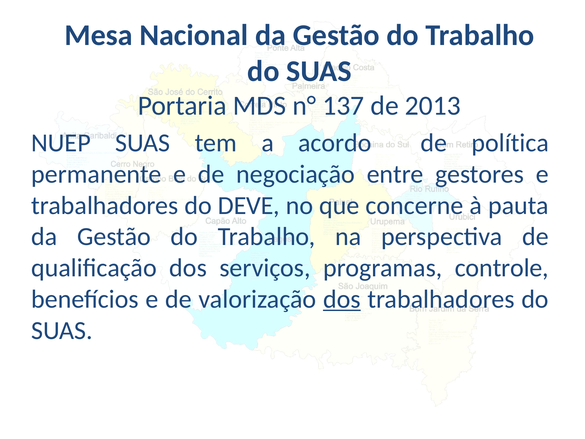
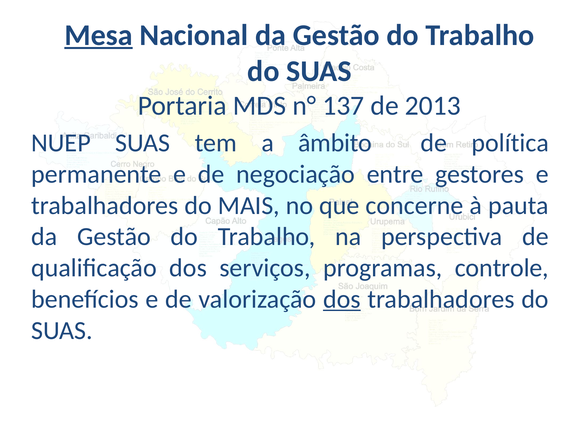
Mesa underline: none -> present
acordo: acordo -> âmbito
DEVE: DEVE -> MAIS
